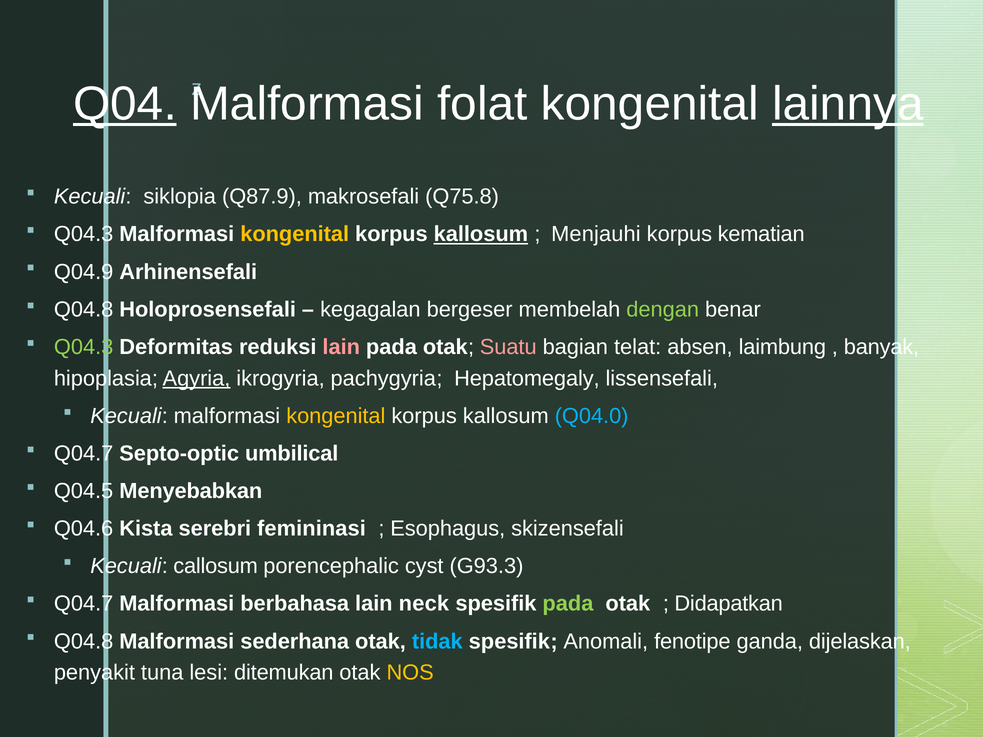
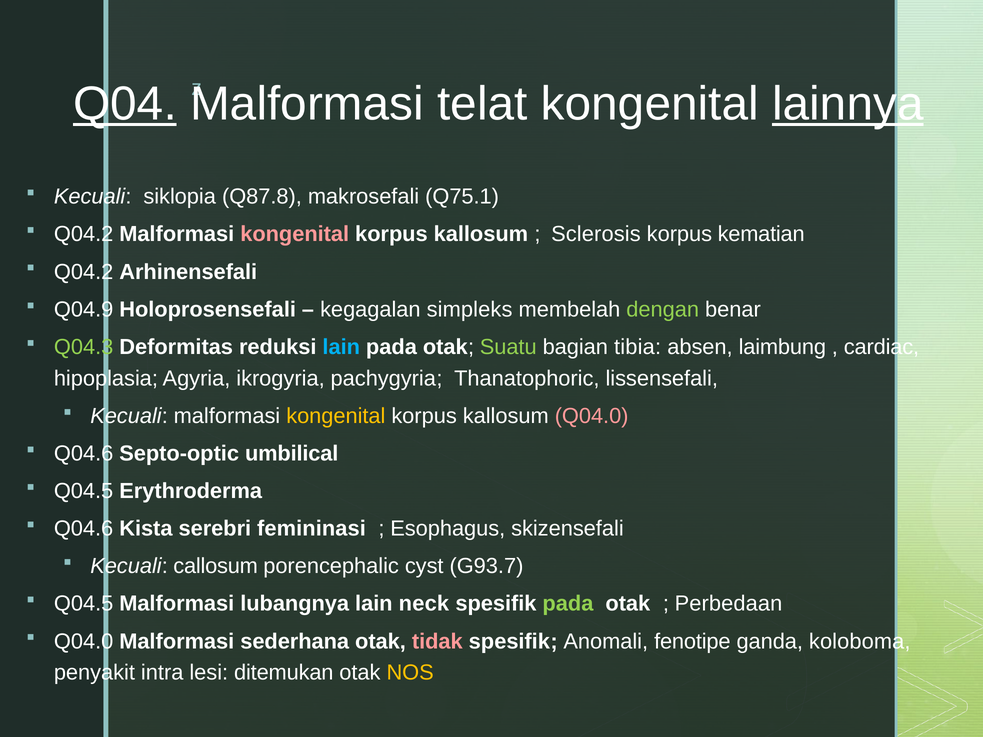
folat: folat -> telat
Q87.9: Q87.9 -> Q87.8
Q75.8: Q75.8 -> Q75.1
Q04.3 at (84, 234): Q04.3 -> Q04.2
kongenital at (295, 234) colour: yellow -> pink
kallosum at (481, 234) underline: present -> none
Menjauhi: Menjauhi -> Sclerosis
Q04.9 at (84, 272): Q04.9 -> Q04.2
Q04.8 at (84, 309): Q04.8 -> Q04.9
bergeser: bergeser -> simpleks
lain at (341, 347) colour: pink -> light blue
Suatu colour: pink -> light green
telat: telat -> tibia
banyak: banyak -> cardiac
Agyria underline: present -> none
Hepatomegaly: Hepatomegaly -> Thanatophoric
Q04.0 at (592, 416) colour: light blue -> pink
Q04.7 at (84, 454): Q04.7 -> Q04.6
Menyebabkan: Menyebabkan -> Erythroderma
G93.3: G93.3 -> G93.7
Q04.7 at (84, 604): Q04.7 -> Q04.5
berbahasa: berbahasa -> lubangnya
Didapatkan: Didapatkan -> Perbedaan
Q04.8 at (84, 642): Q04.8 -> Q04.0
tidak colour: light blue -> pink
dijelaskan: dijelaskan -> koloboma
tuna: tuna -> intra
